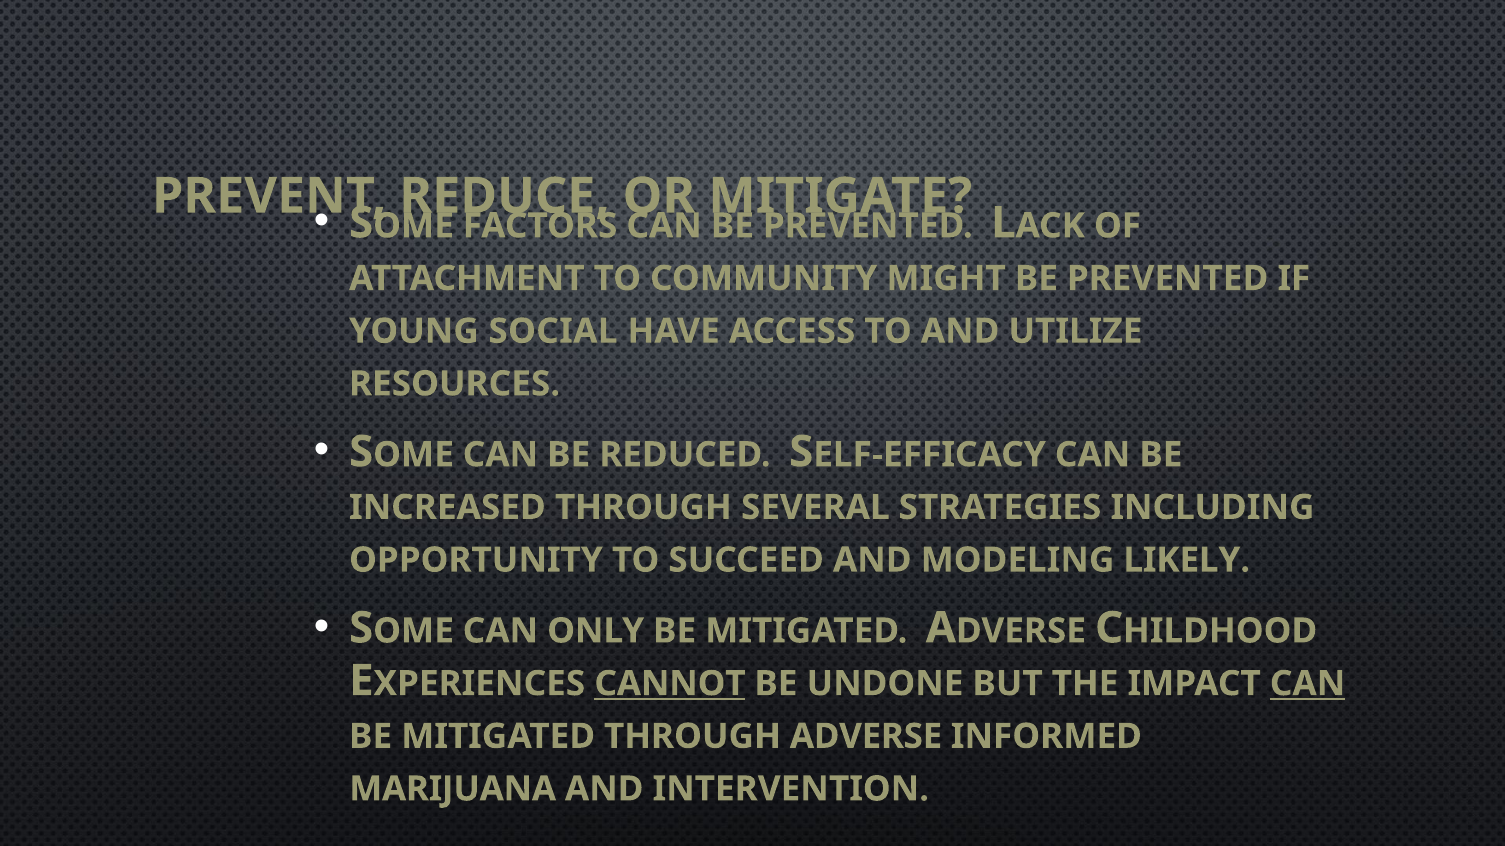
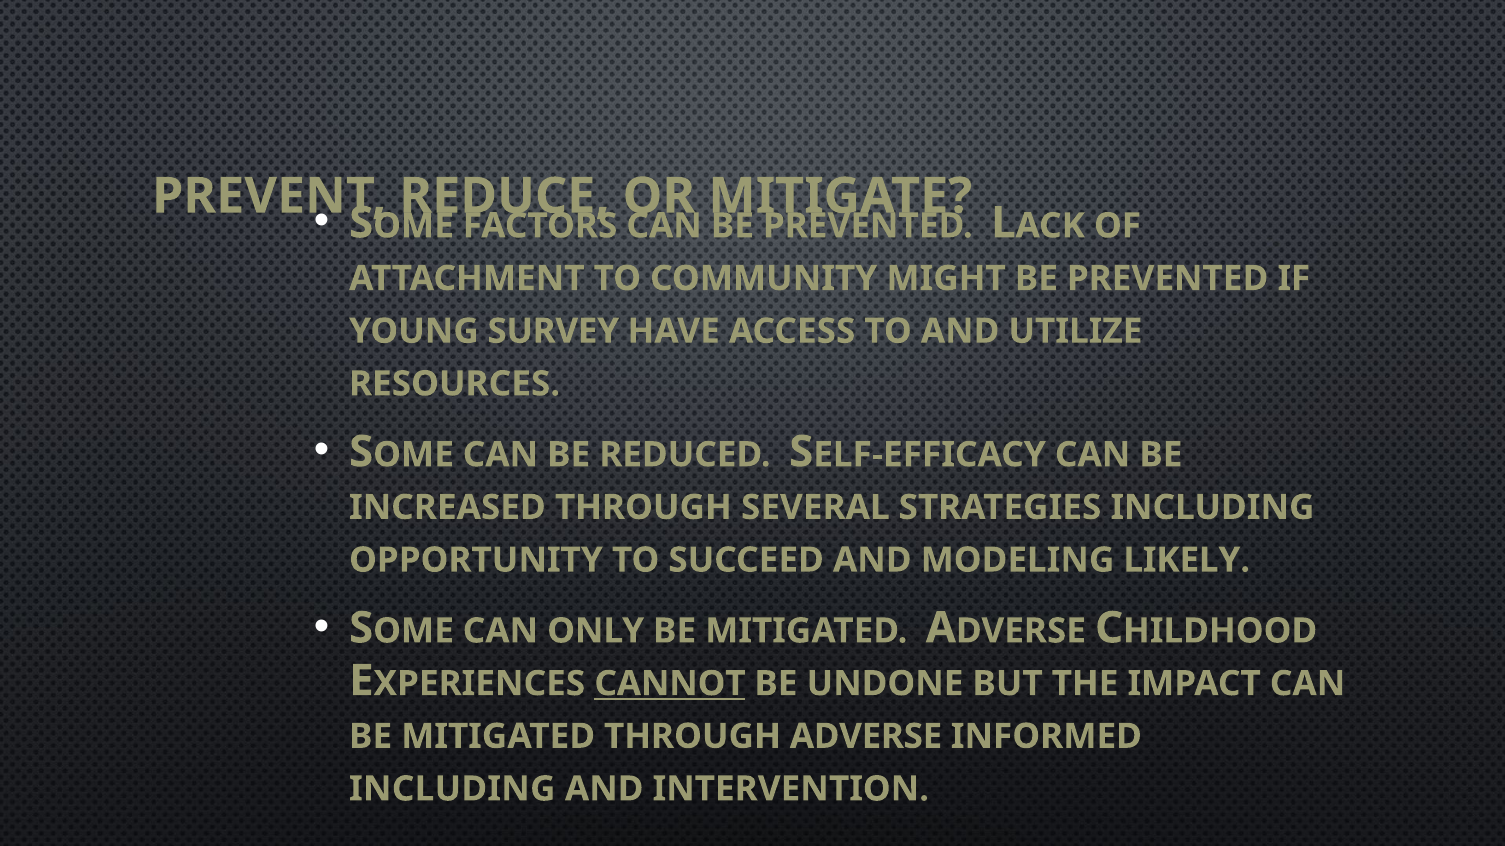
SOCIAL: SOCIAL -> SURVEY
CAN at (1308, 684) underline: present -> none
MARIJUANA at (453, 789): MARIJUANA -> INCLUDING
